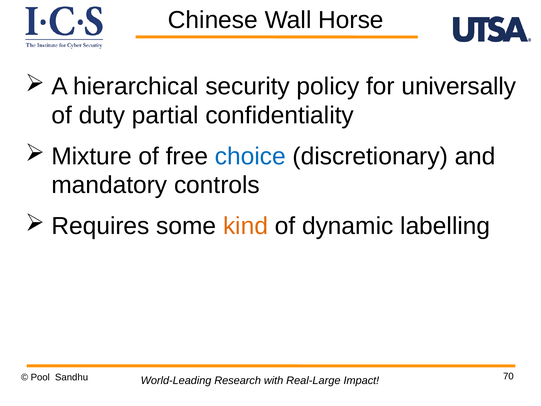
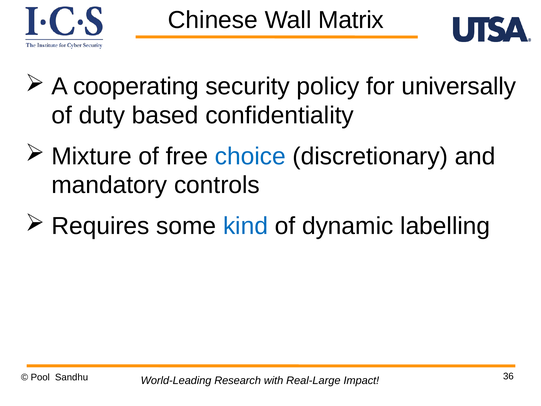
Horse: Horse -> Matrix
hierarchical: hierarchical -> cooperating
partial: partial -> based
kind colour: orange -> blue
70: 70 -> 36
